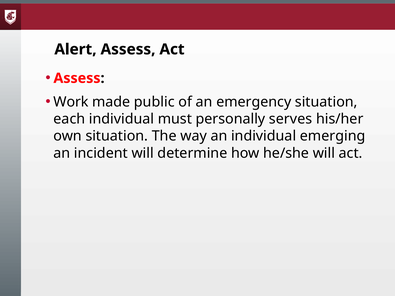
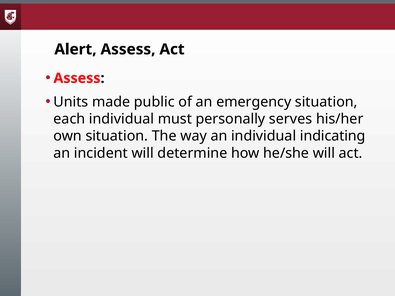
Work: Work -> Units
emerging: emerging -> indicating
